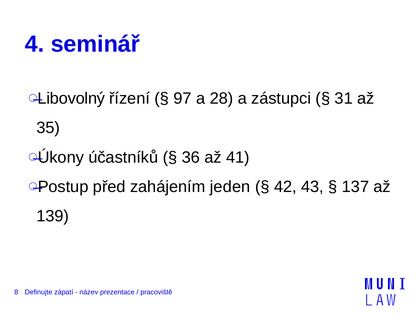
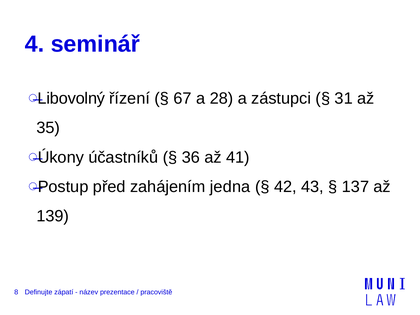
97: 97 -> 67
jeden: jeden -> jedna
